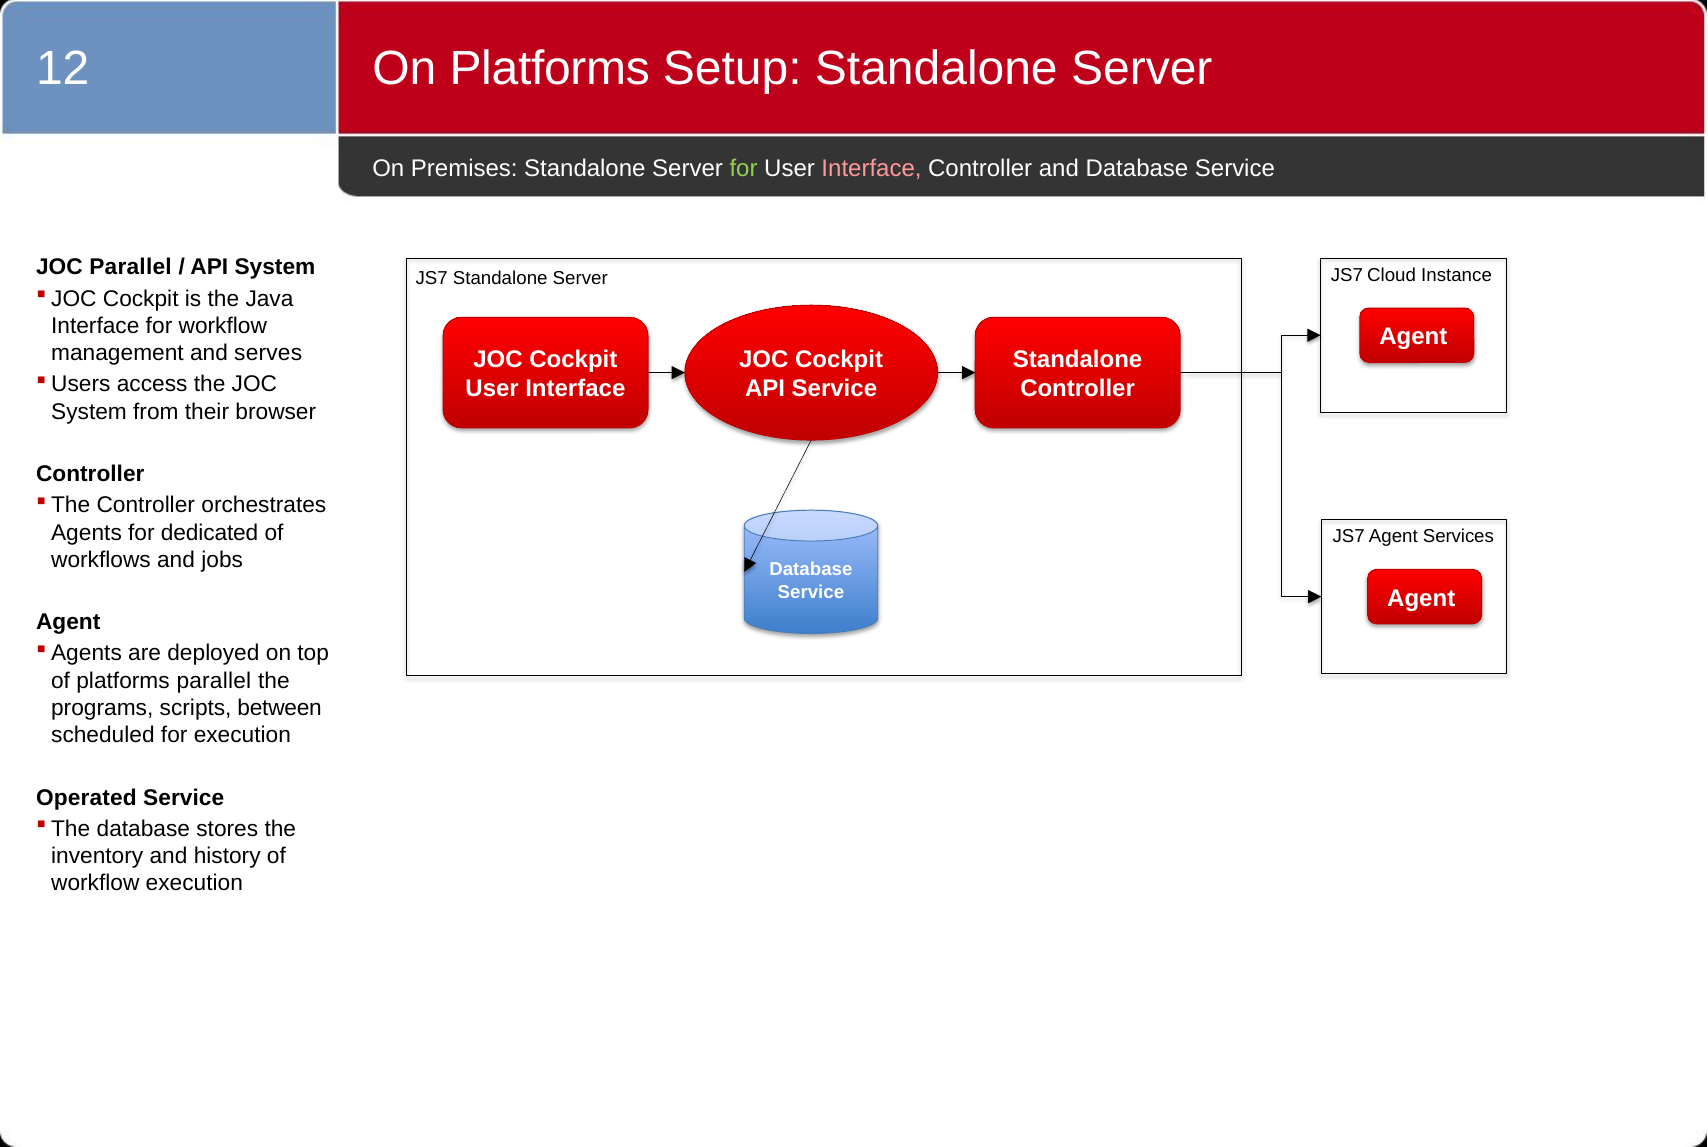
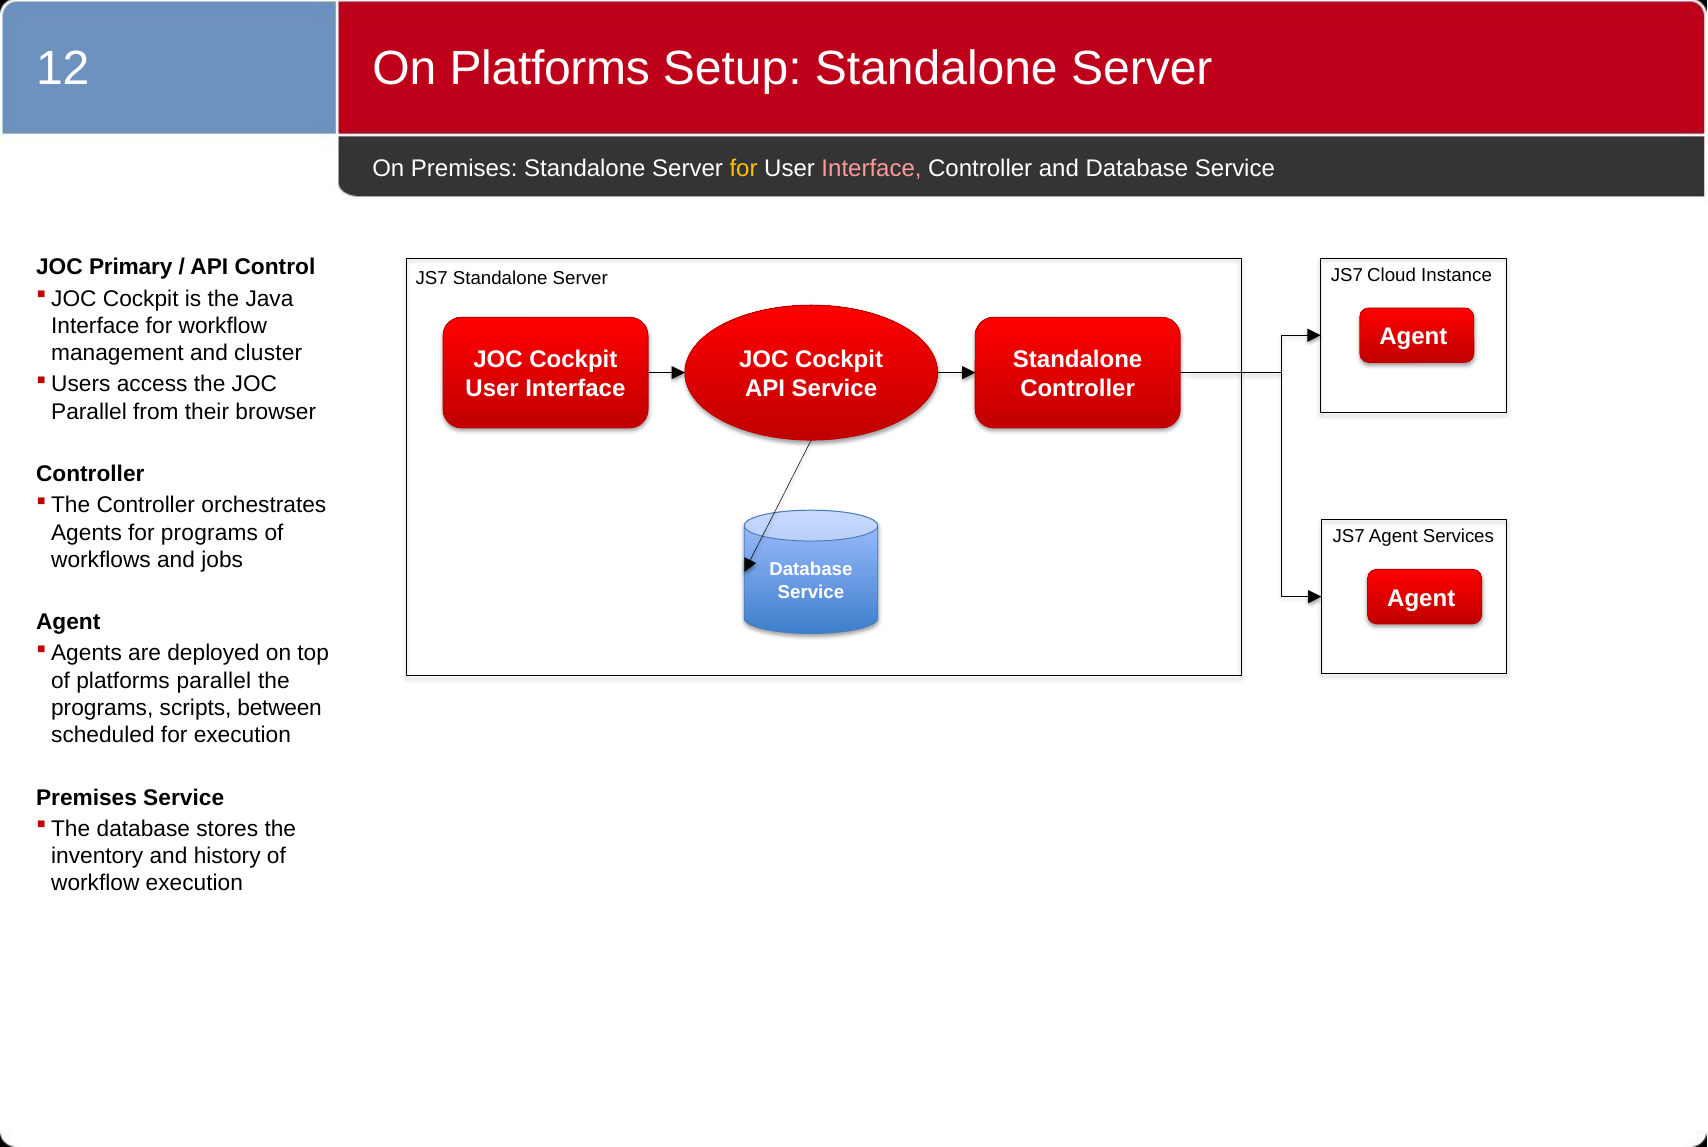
for at (744, 168) colour: light green -> yellow
JOC Parallel: Parallel -> Primary
API System: System -> Control
serves: serves -> cluster
System at (89, 412): System -> Parallel
for dedicated: dedicated -> programs
Operated at (86, 798): Operated -> Premises
